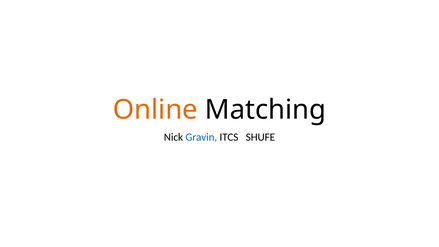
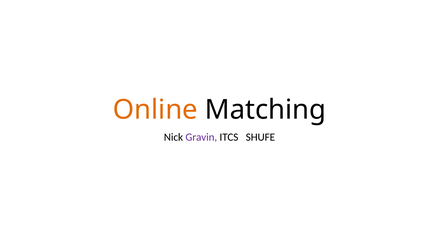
Gravin colour: blue -> purple
